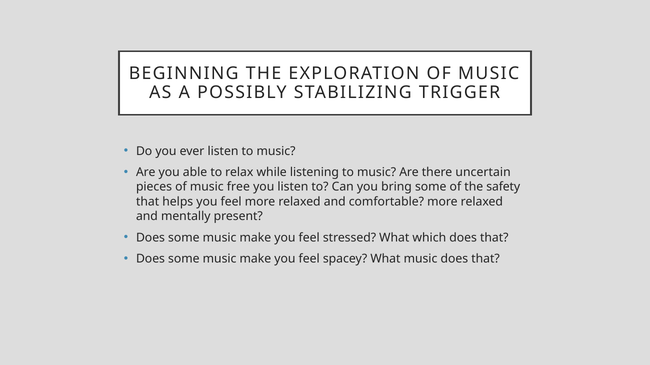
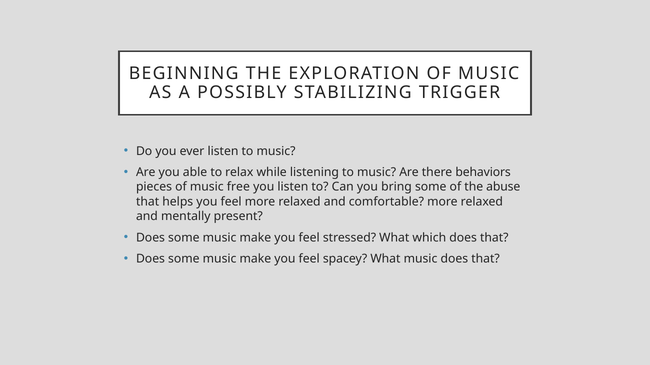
uncertain: uncertain -> behaviors
safety: safety -> abuse
